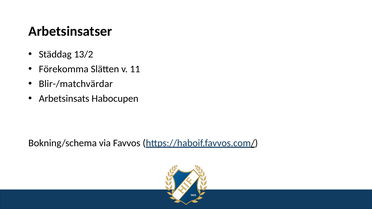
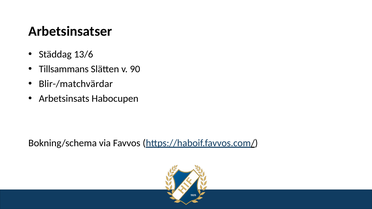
13/2: 13/2 -> 13/6
Förekomma: Förekomma -> Tillsammans
11: 11 -> 90
